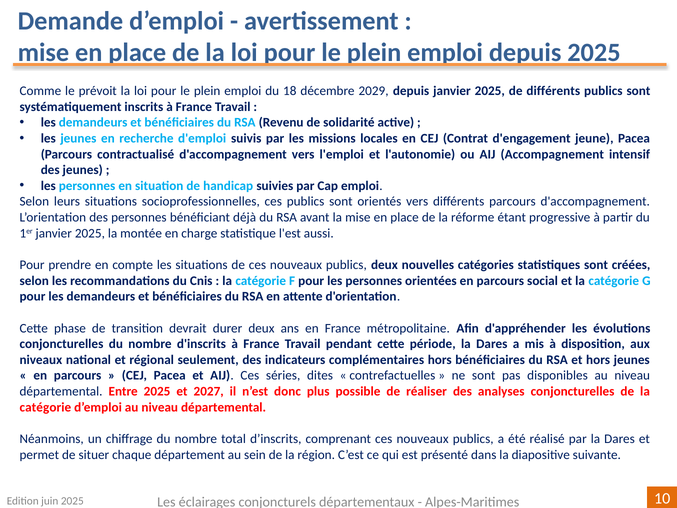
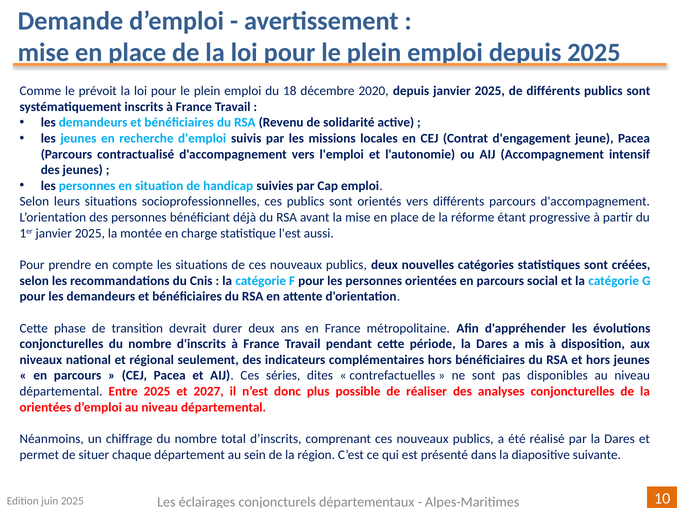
2029: 2029 -> 2020
catégorie at (45, 407): catégorie -> orientées
